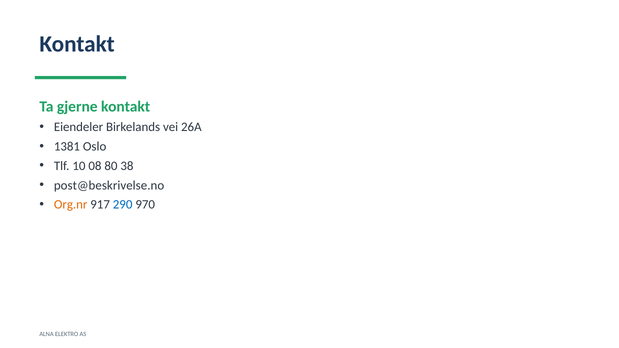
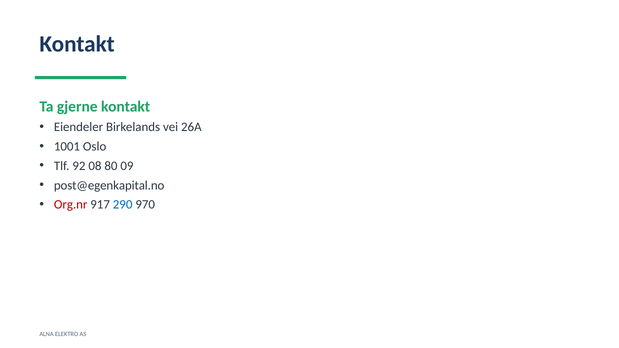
1381: 1381 -> 1001
10: 10 -> 92
38: 38 -> 09
post@beskrivelse.no: post@beskrivelse.no -> post@egenkapital.no
Org.nr colour: orange -> red
